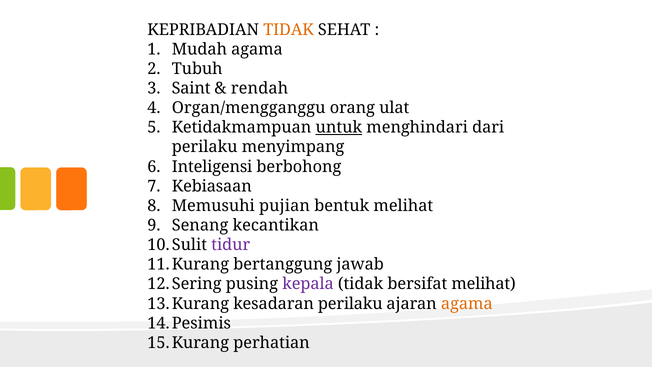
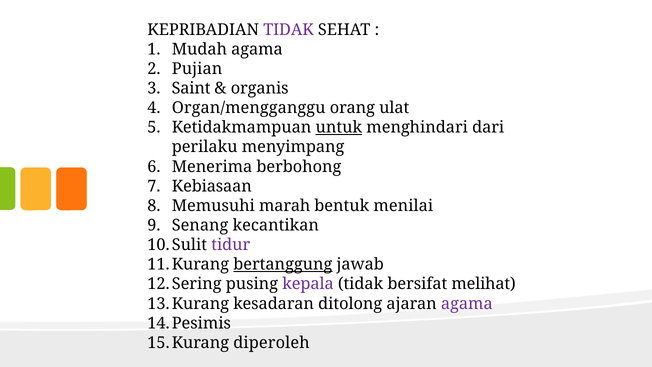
TIDAK at (288, 30) colour: orange -> purple
Tubuh: Tubuh -> Pujian
rendah: rendah -> organis
Inteligensi: Inteligensi -> Menerima
pujian: pujian -> marah
bentuk melihat: melihat -> menilai
bertanggung underline: none -> present
kesadaran perilaku: perilaku -> ditolong
agama at (467, 304) colour: orange -> purple
perhatian: perhatian -> diperoleh
